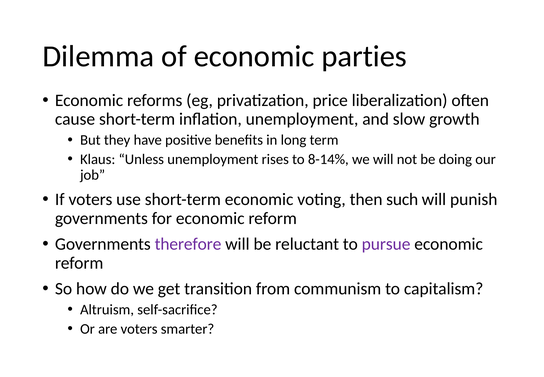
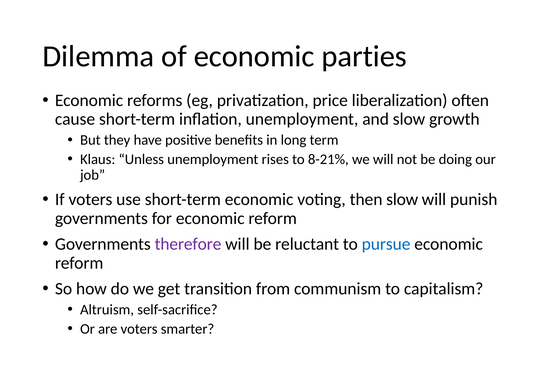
8-14%: 8-14% -> 8-21%
then such: such -> slow
pursue colour: purple -> blue
